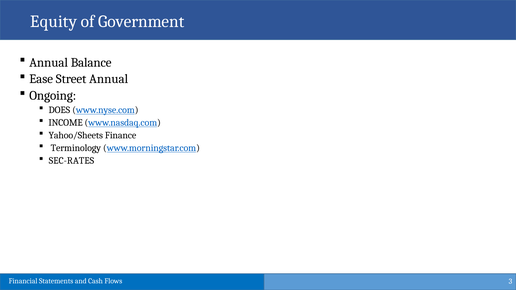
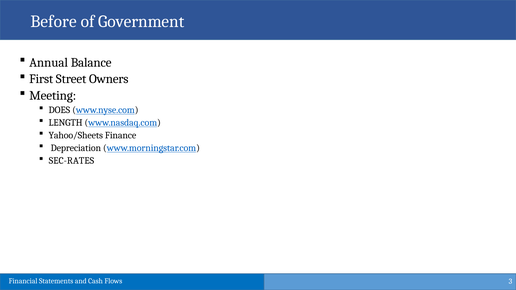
Equity: Equity -> Before
Ease: Ease -> First
Street Annual: Annual -> Owners
Ongoing: Ongoing -> Meeting
INCOME: INCOME -> LENGTH
Terminology: Terminology -> Depreciation
